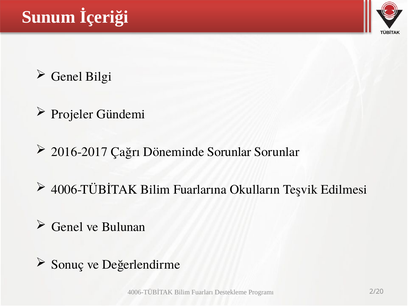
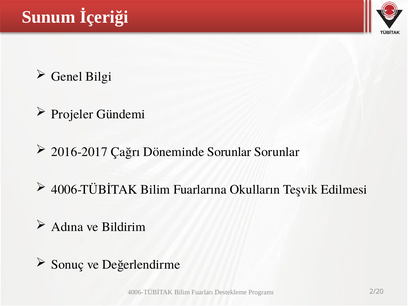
Genel at (67, 227): Genel -> Adına
Bulunan: Bulunan -> Bildirim
